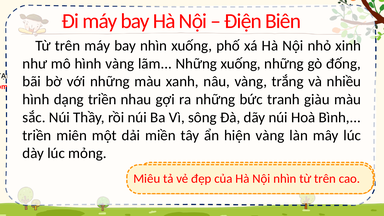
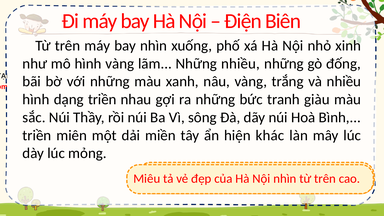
Những xuống: xuống -> nhiều
hiện vàng: vàng -> khác
